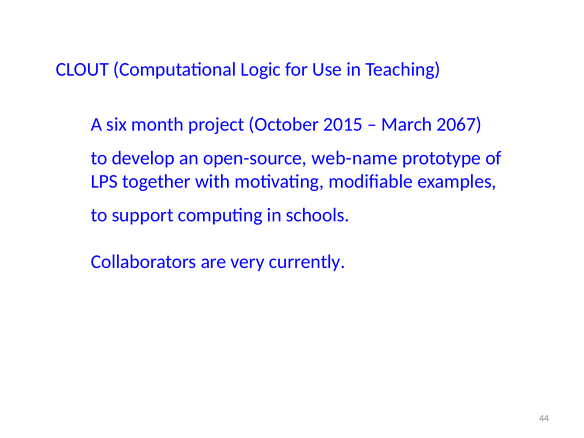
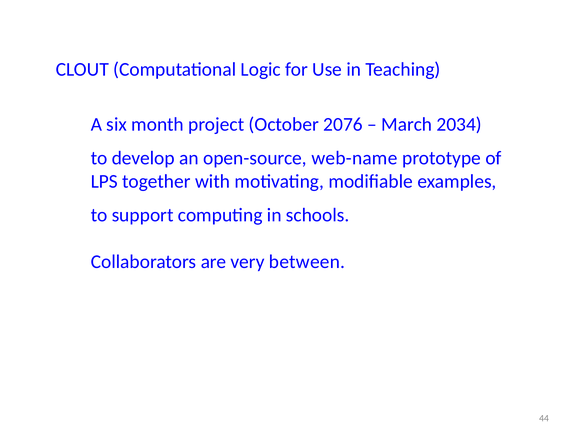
2015: 2015 -> 2076
2067: 2067 -> 2034
currently: currently -> between
